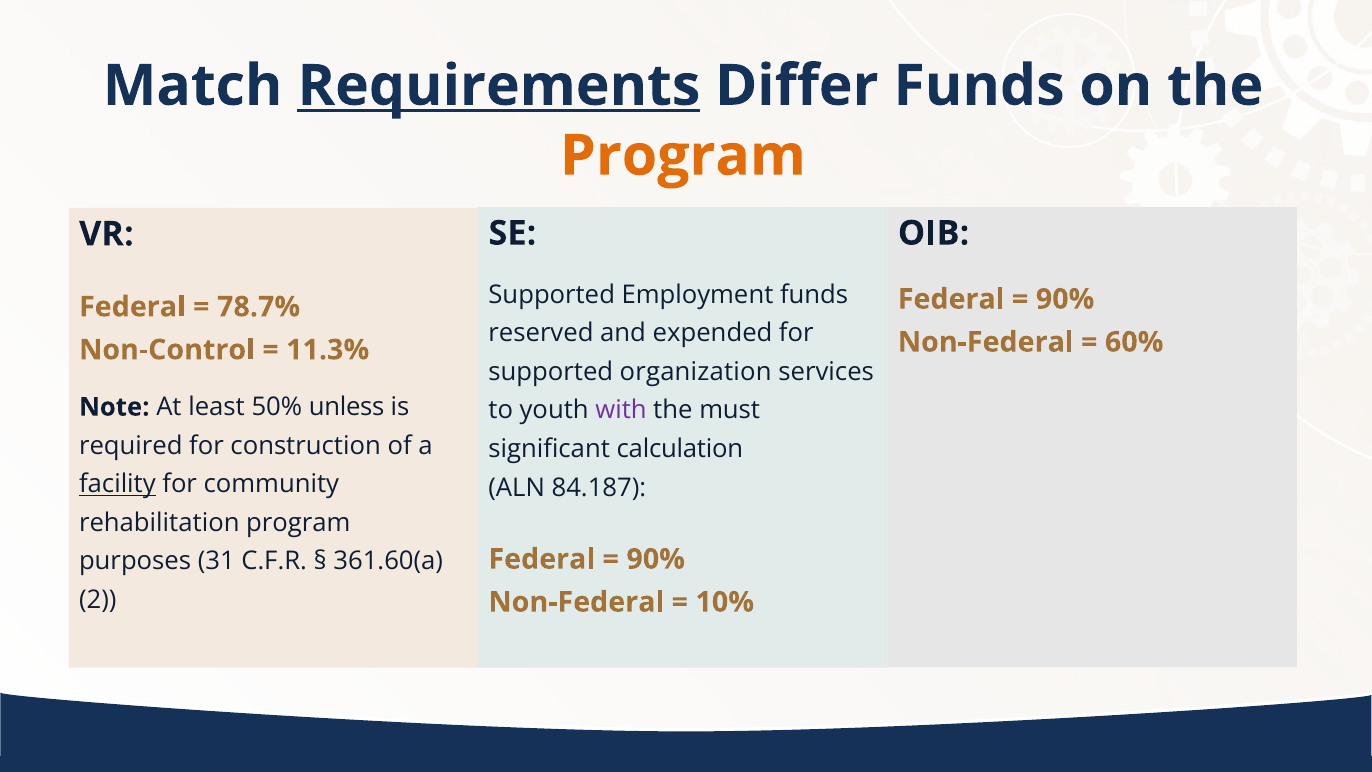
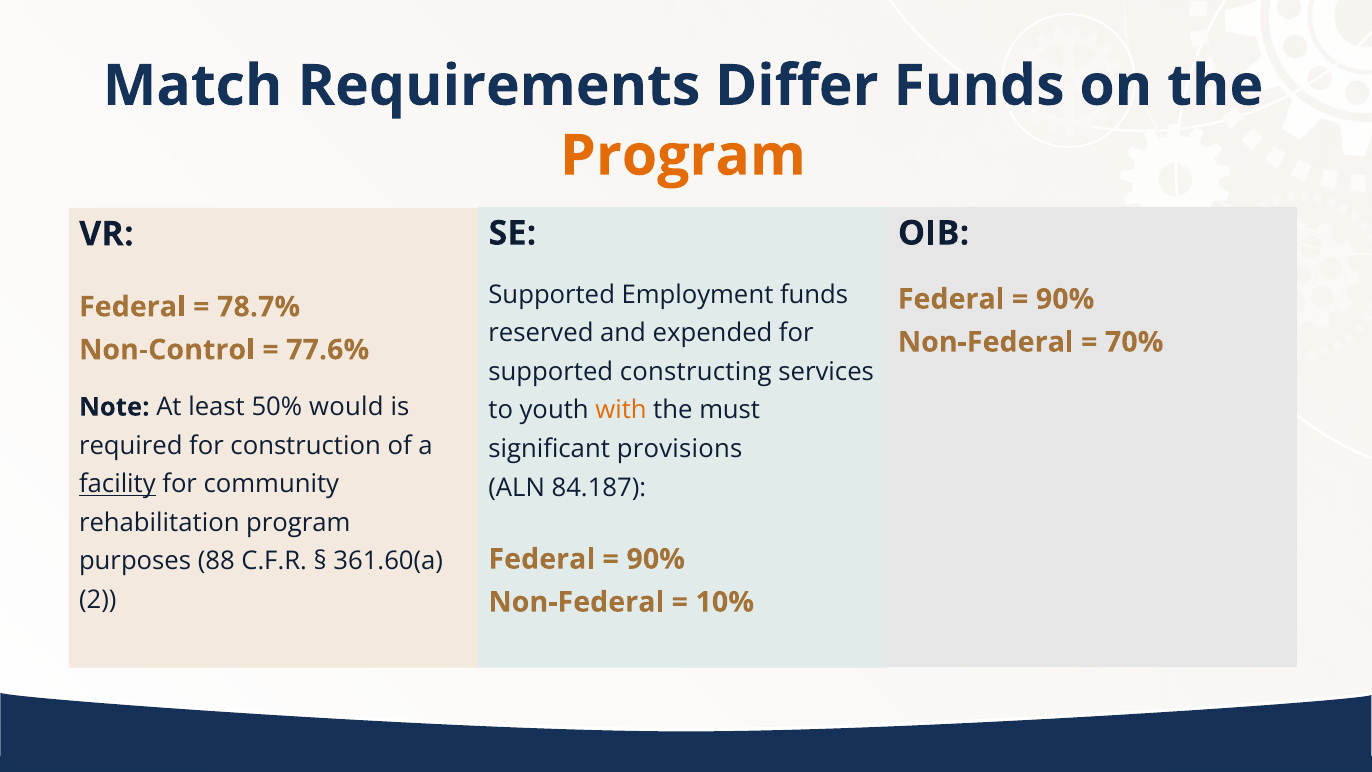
Requirements underline: present -> none
60%: 60% -> 70%
11.3%: 11.3% -> 77.6%
organization: organization -> constructing
unless: unless -> would
with colour: purple -> orange
calculation: calculation -> provisions
31: 31 -> 88
